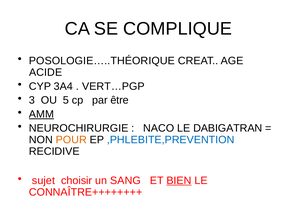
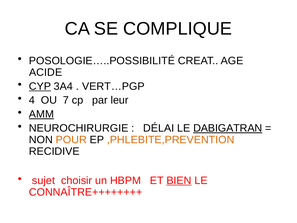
POSOLOGIE…..THÉORIQUE: POSOLOGIE…..THÉORIQUE -> POSOLOGIE…..POSSIBILITÉ
CYP underline: none -> present
3: 3 -> 4
5: 5 -> 7
être: être -> leur
NACO: NACO -> DÉLAI
DABIGATRAN underline: none -> present
,PHLEBITE,PREVENTION colour: blue -> orange
SANG: SANG -> HBPM
